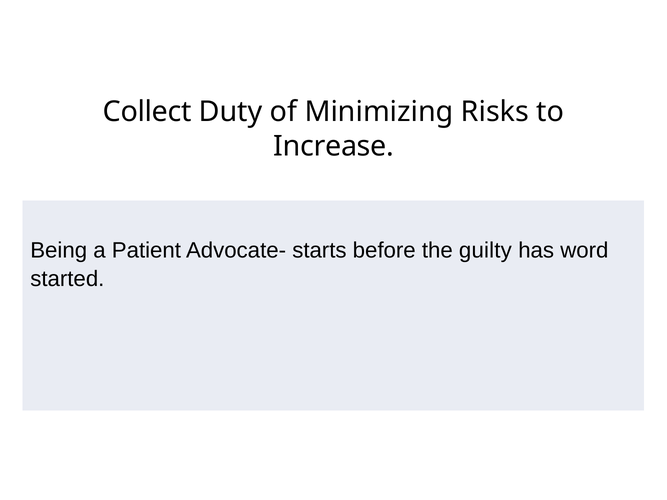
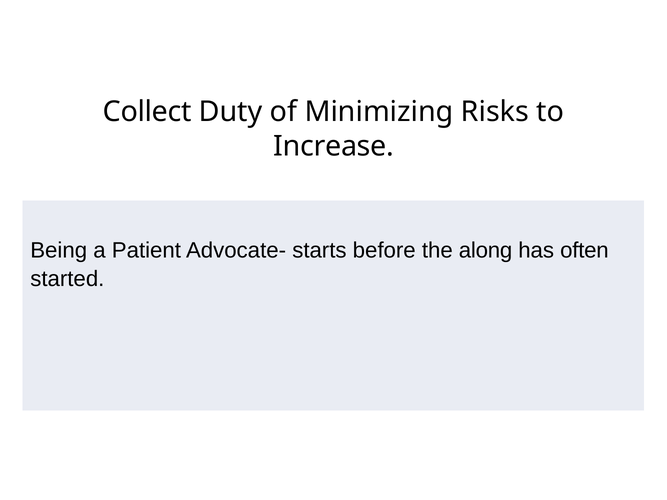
guilty: guilty -> along
word: word -> often
